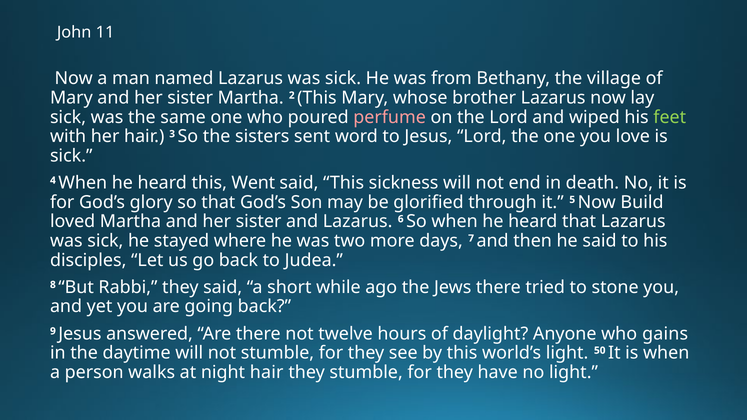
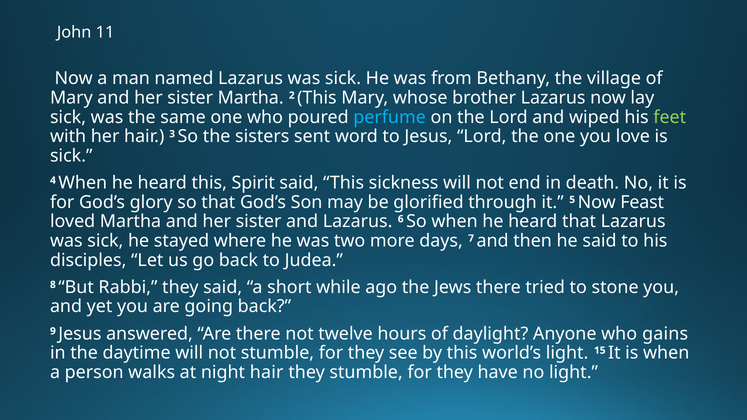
perfume colour: pink -> light blue
Went: Went -> Spirit
Build: Build -> Feast
50: 50 -> 15
